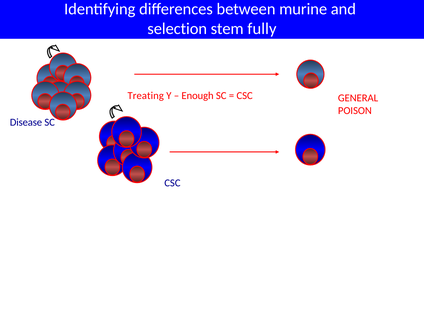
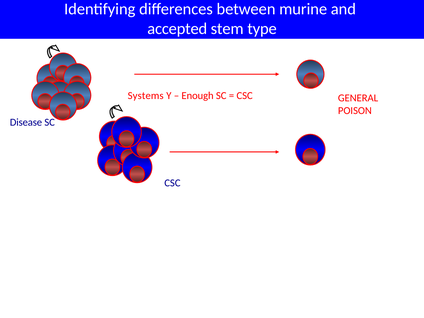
selection: selection -> accepted
fully: fully -> type
Treating: Treating -> Systems
